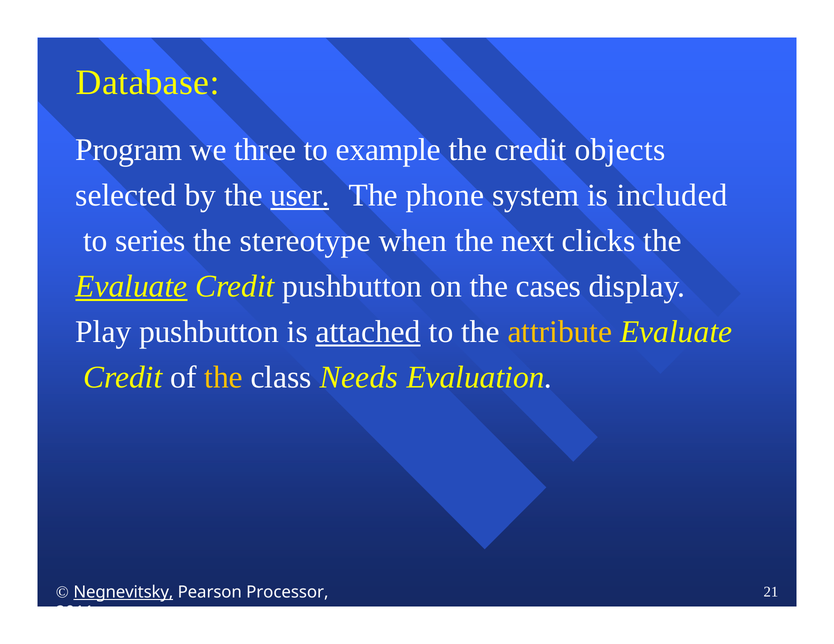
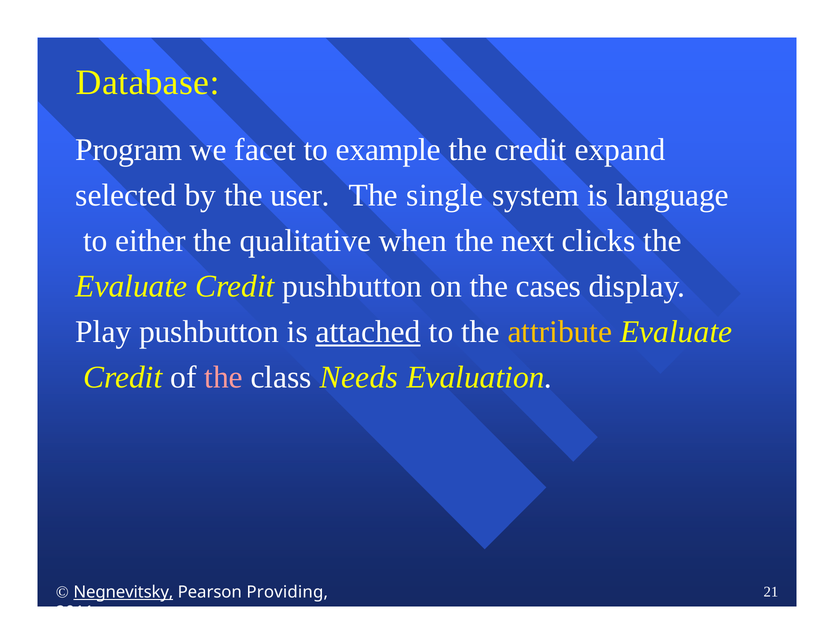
three: three -> facet
objects: objects -> expand
user underline: present -> none
phone: phone -> single
included: included -> language
series: series -> either
stereotype: stereotype -> qualitative
Evaluate at (131, 287) underline: present -> none
the at (224, 378) colour: yellow -> pink
Processor: Processor -> Providing
